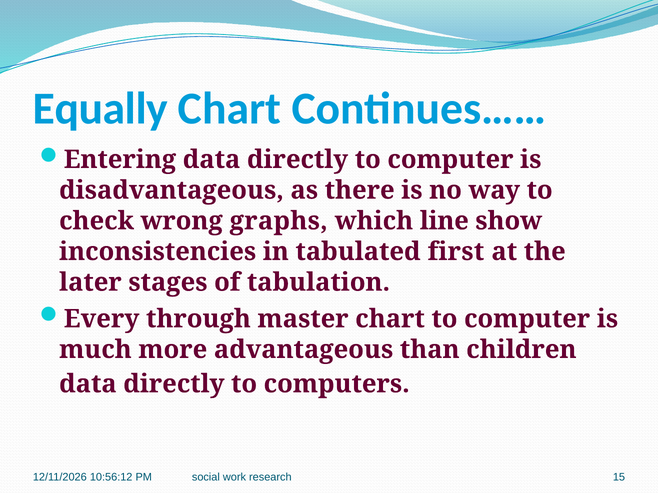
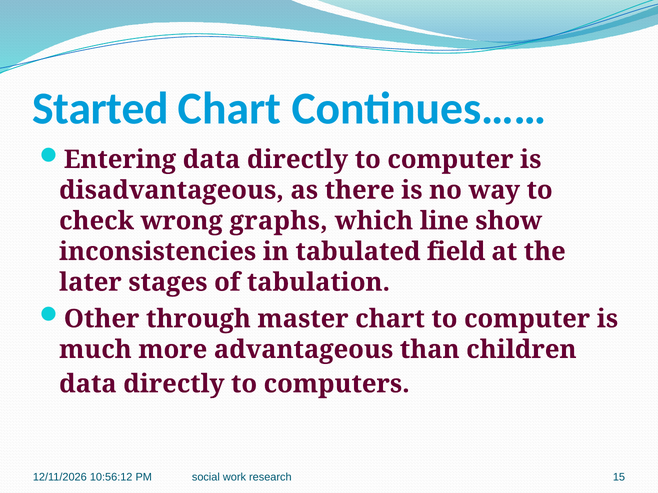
Equally: Equally -> Started
first: first -> field
Every: Every -> Other
